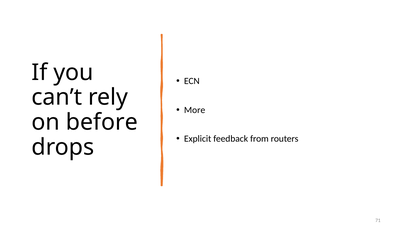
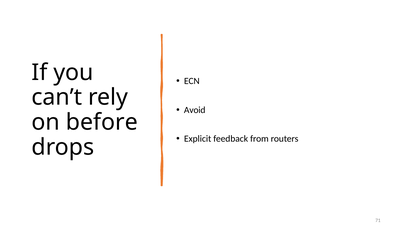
More: More -> Avoid
